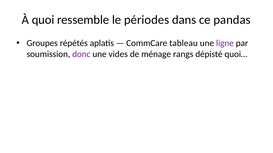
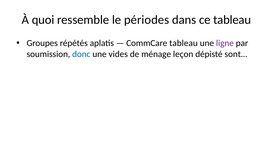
ce pandas: pandas -> tableau
donc colour: purple -> blue
rangs: rangs -> leçon
quoi…: quoi… -> sont…
